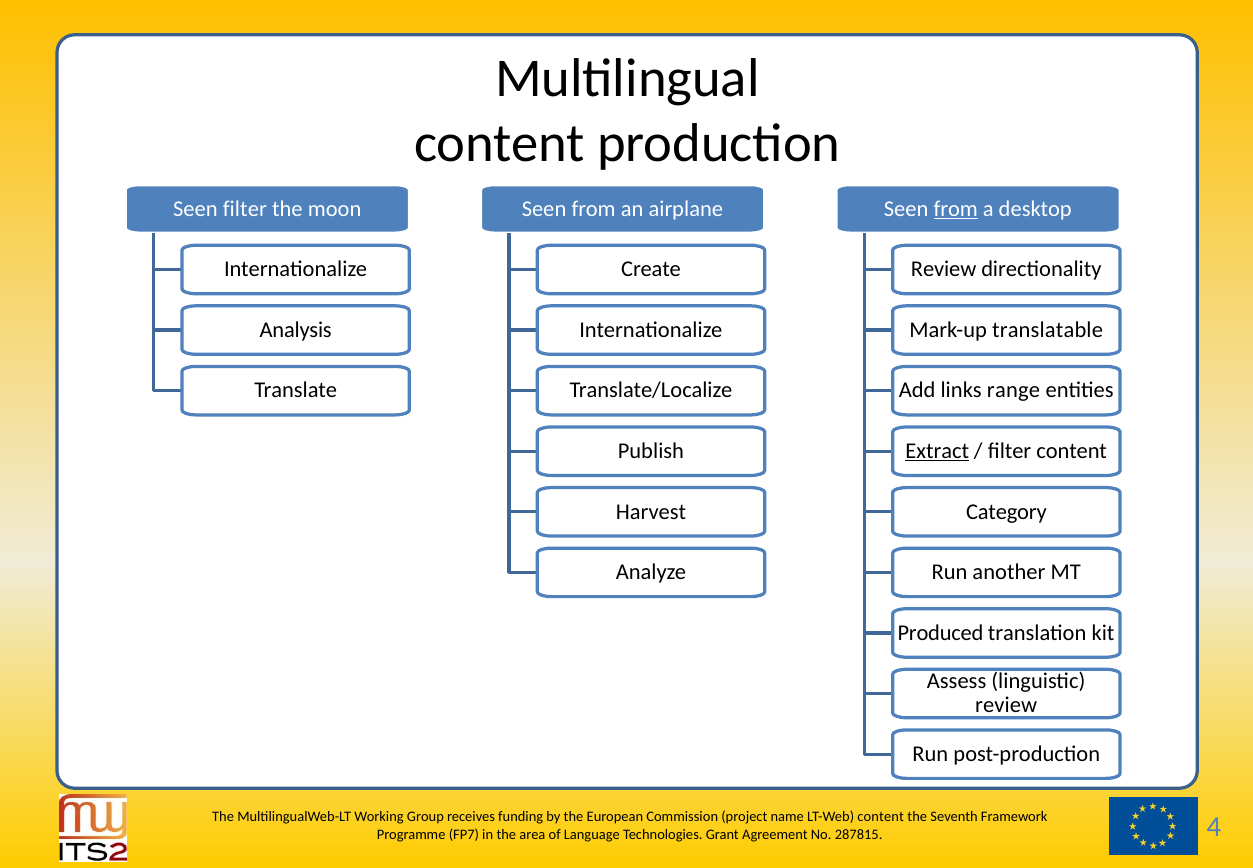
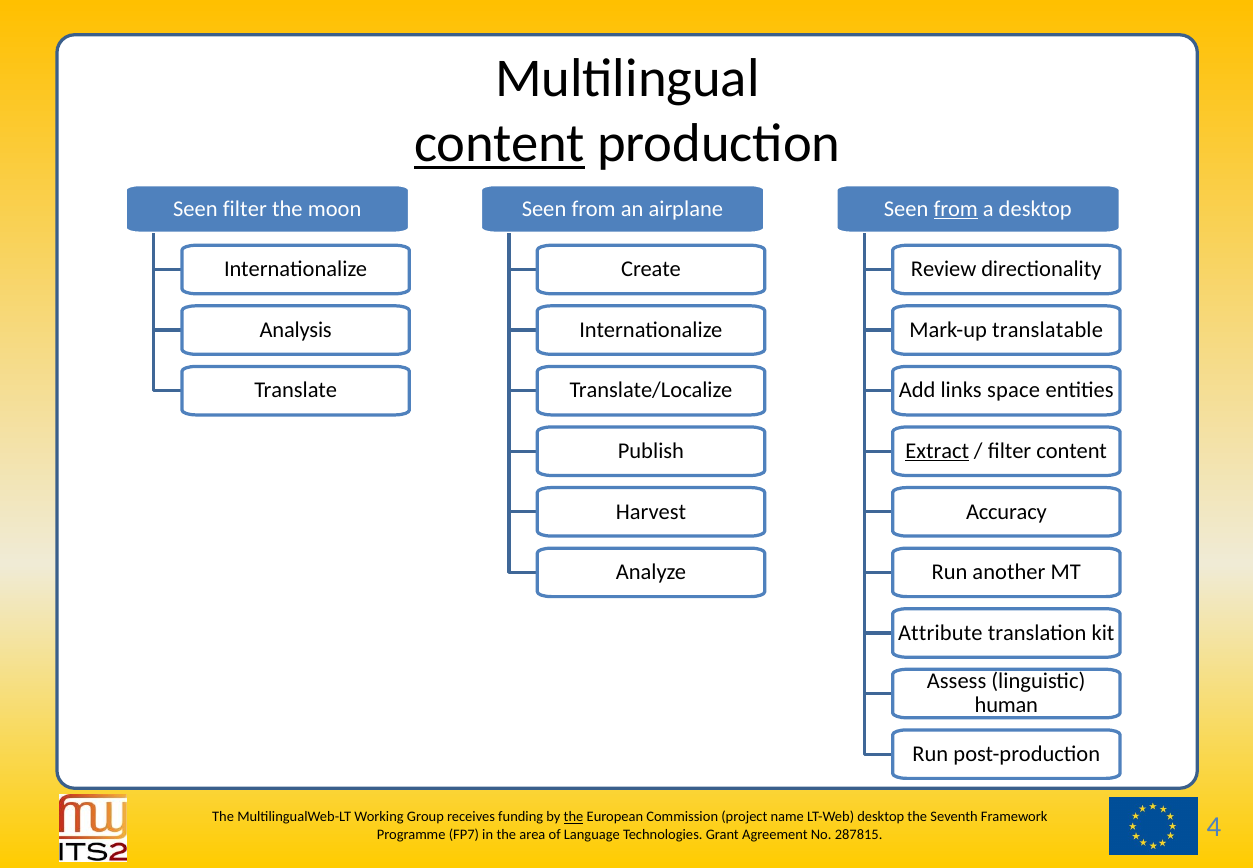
content at (500, 144) underline: none -> present
range: range -> space
Category: Category -> Accuracy
Produced: Produced -> Attribute
review at (1006, 705): review -> human
the at (574, 816) underline: none -> present
content at (881, 816): content -> desktop
